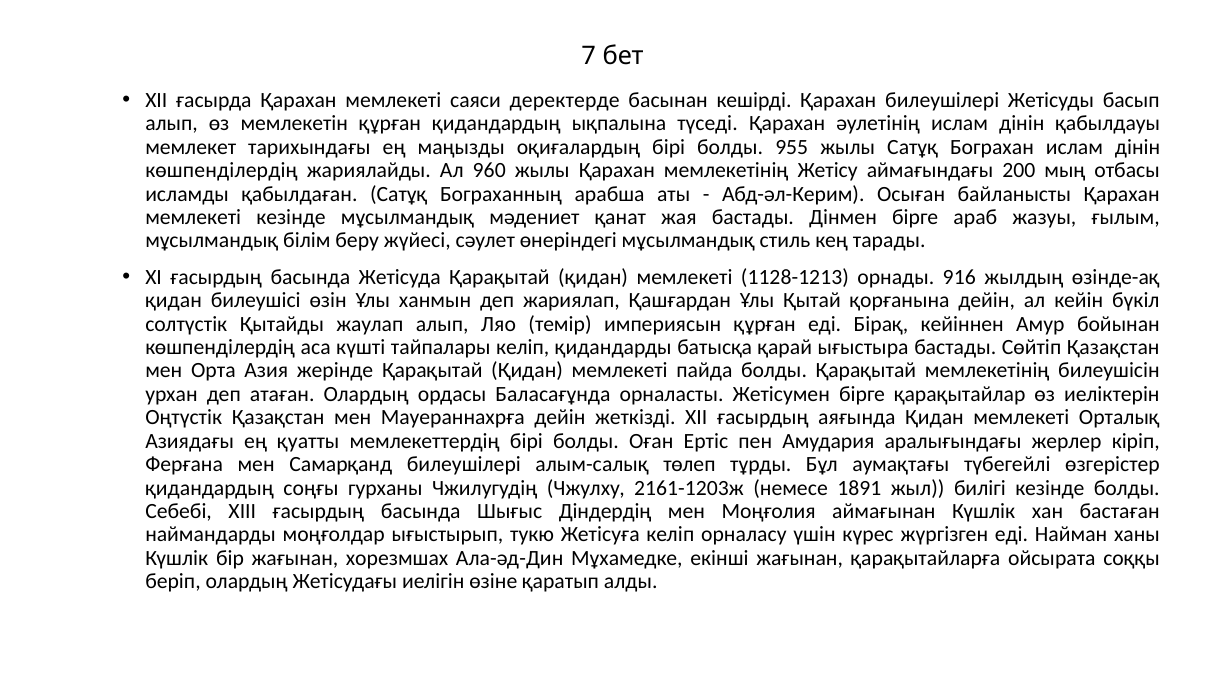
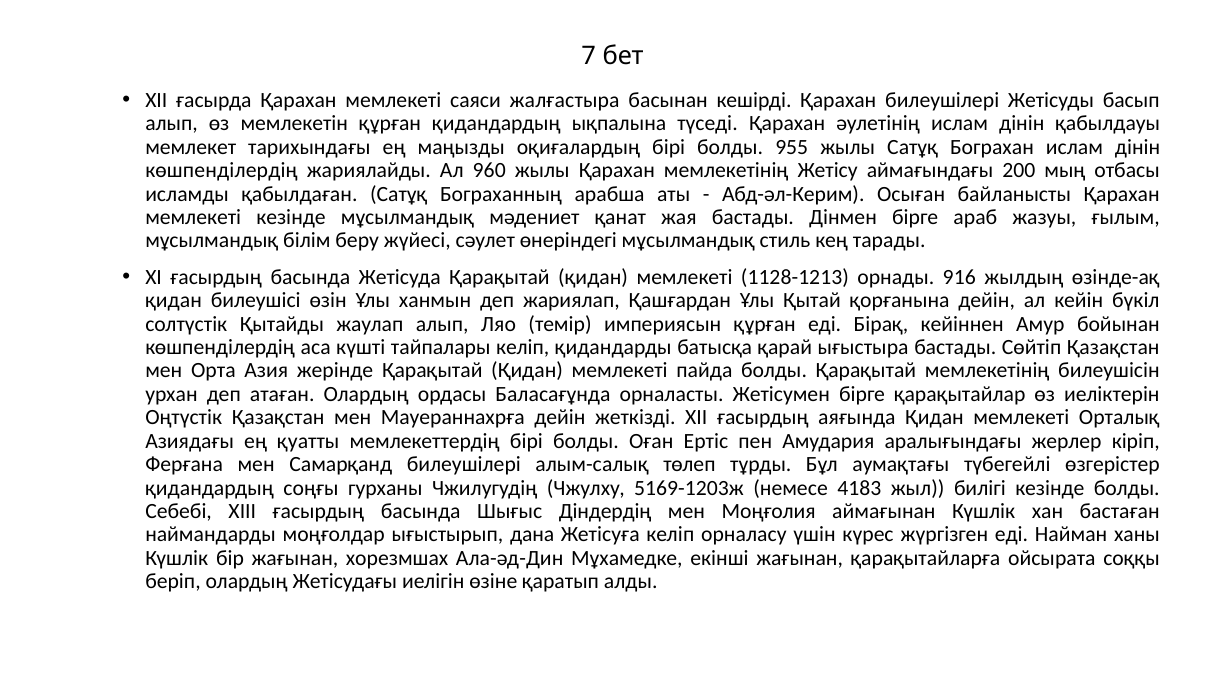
деректерде: деректерде -> жалғастыра
2161-1203ж: 2161-1203ж -> 5169-1203ж
1891: 1891 -> 4183
тукю: тукю -> дана
